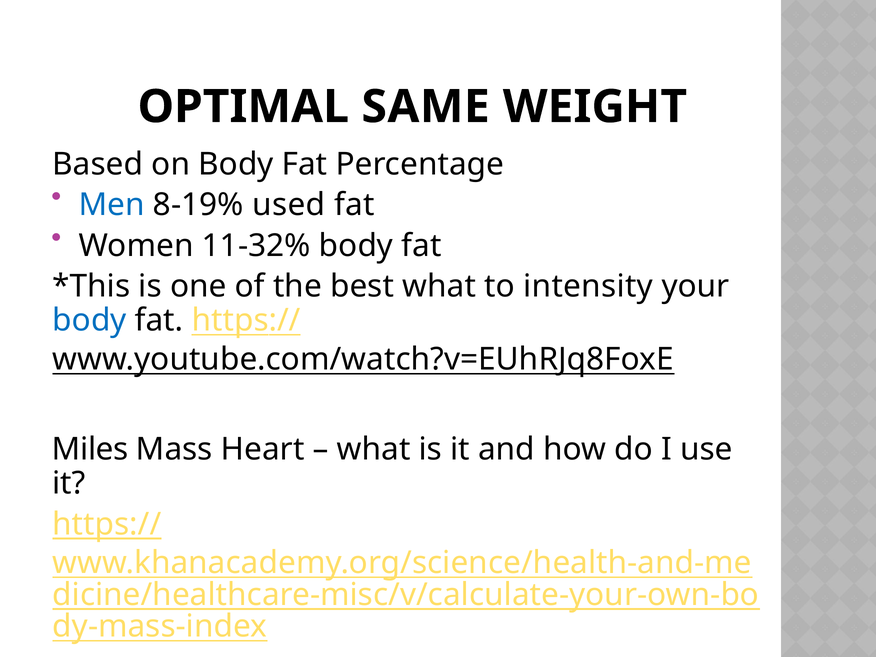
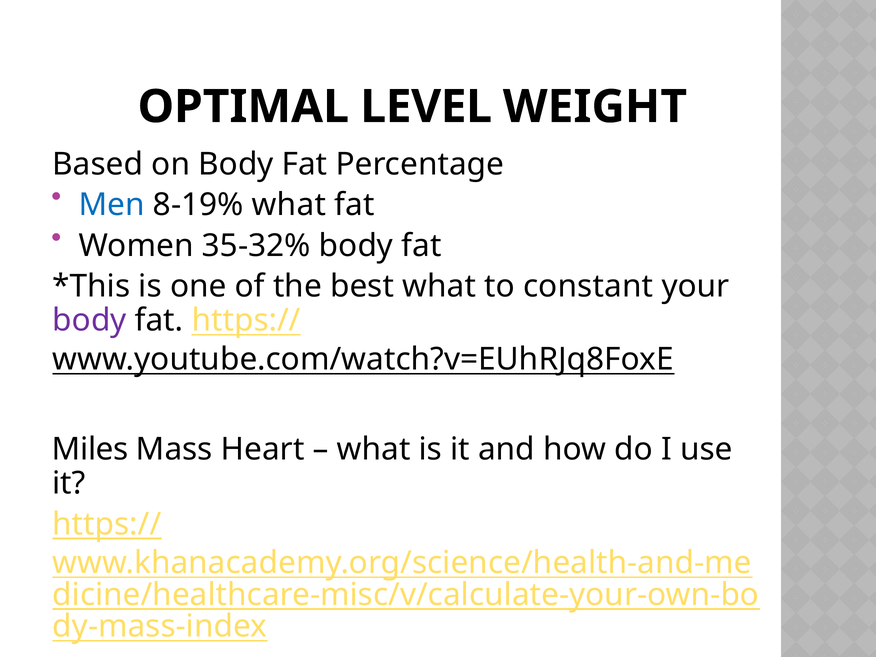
SAME: SAME -> LEVEL
8-19% used: used -> what
11-32%: 11-32% -> 35-32%
intensity: intensity -> constant
body at (90, 320) colour: blue -> purple
